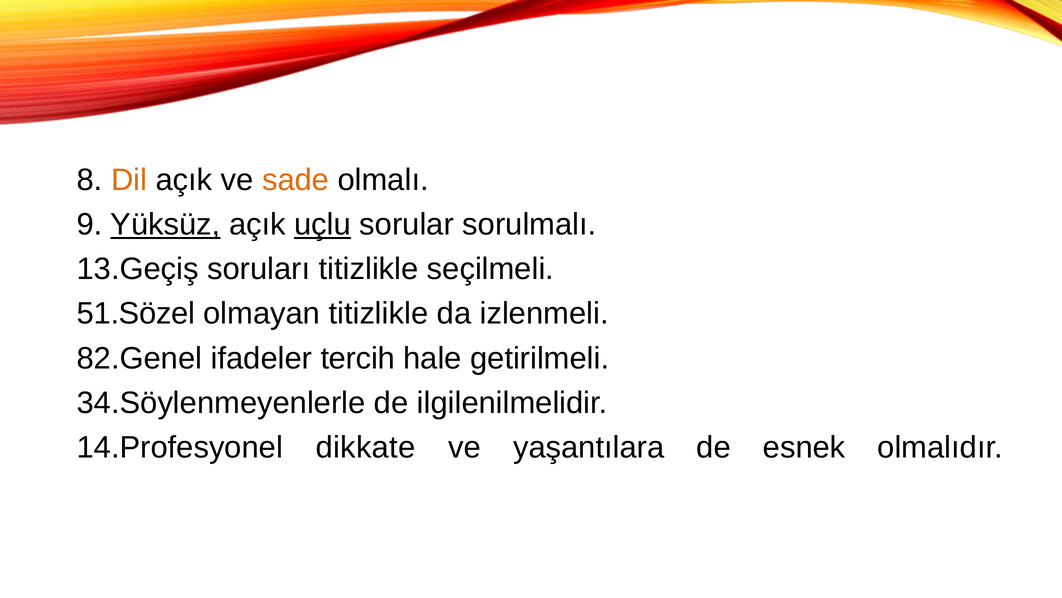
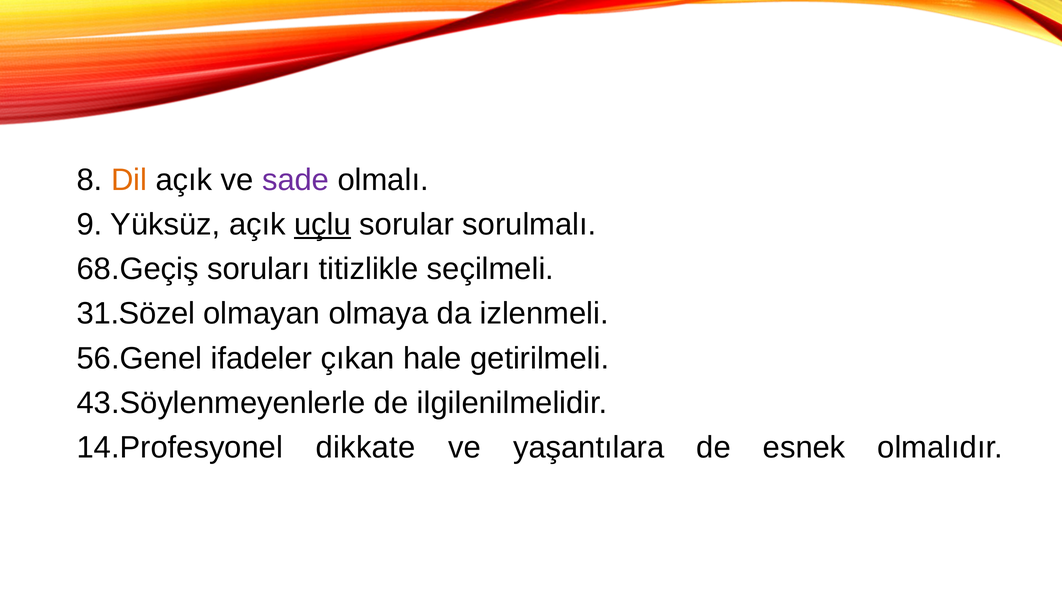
sade colour: orange -> purple
Yüksüz underline: present -> none
13.Geçiş: 13.Geçiş -> 68.Geçiş
51.Sözel: 51.Sözel -> 31.Sözel
olmayan titizlikle: titizlikle -> olmaya
82.Genel: 82.Genel -> 56.Genel
tercih: tercih -> çıkan
34.Söylenmeyenlerle: 34.Söylenmeyenlerle -> 43.Söylenmeyenlerle
